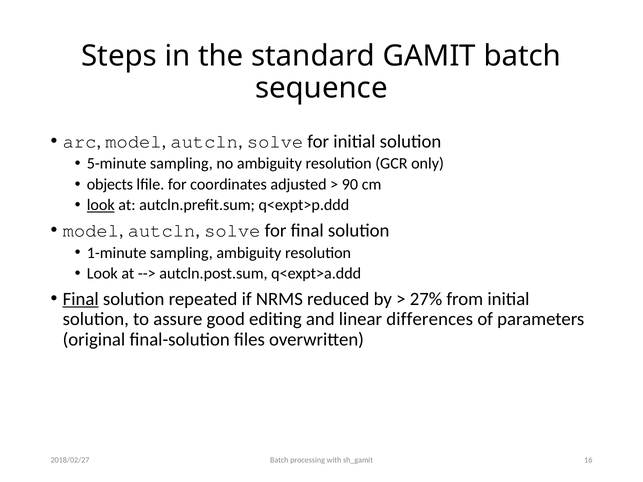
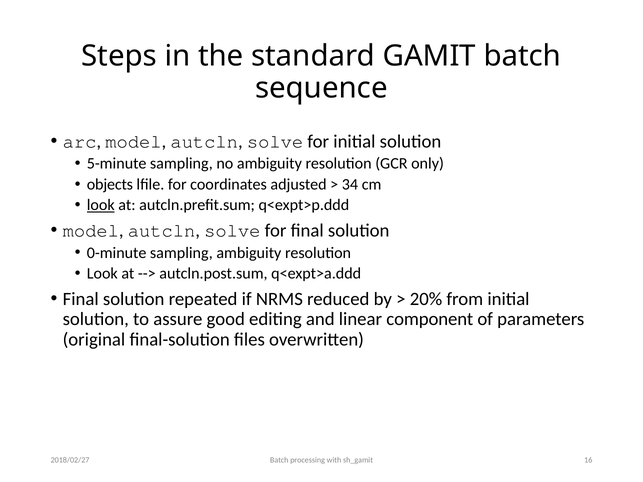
90: 90 -> 34
1-minute: 1-minute -> 0-minute
Final at (81, 299) underline: present -> none
27%: 27% -> 20%
differences: differences -> component
